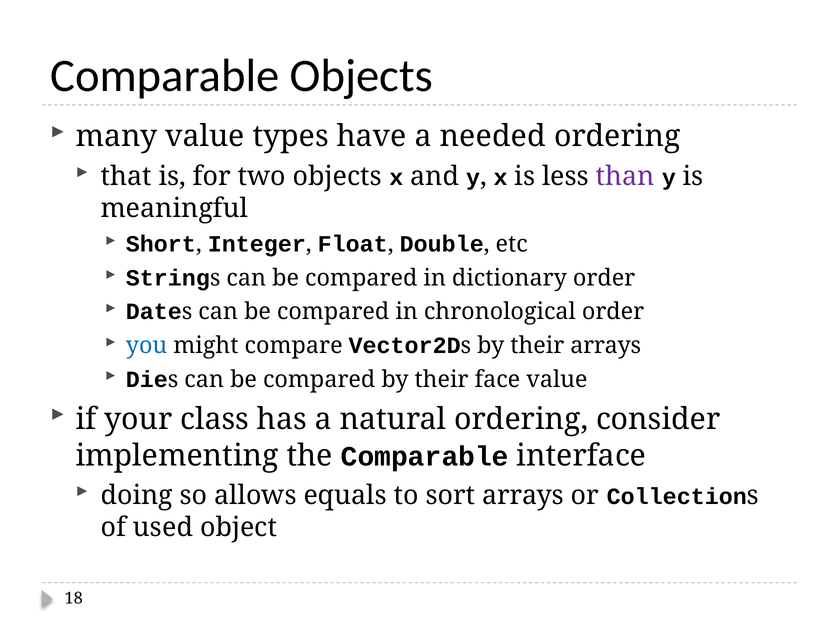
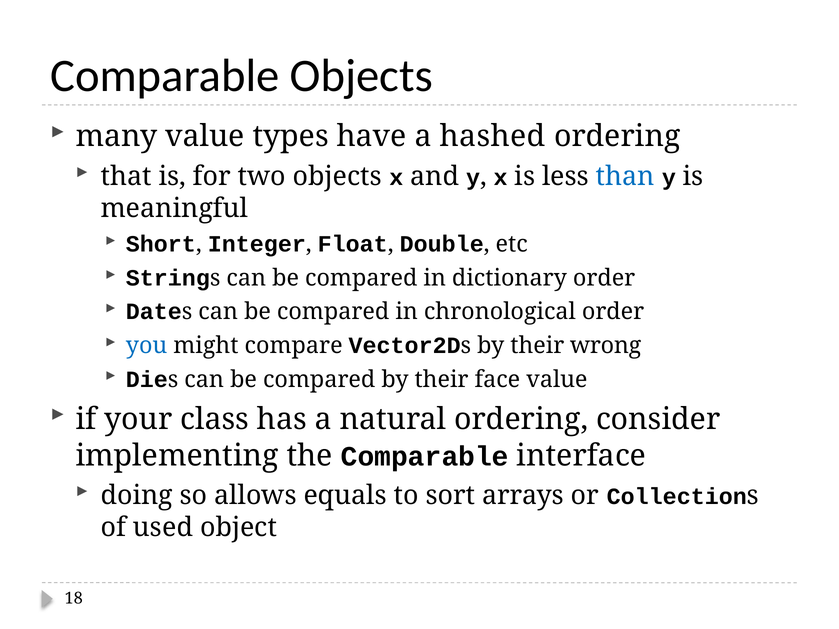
needed: needed -> hashed
than colour: purple -> blue
their arrays: arrays -> wrong
